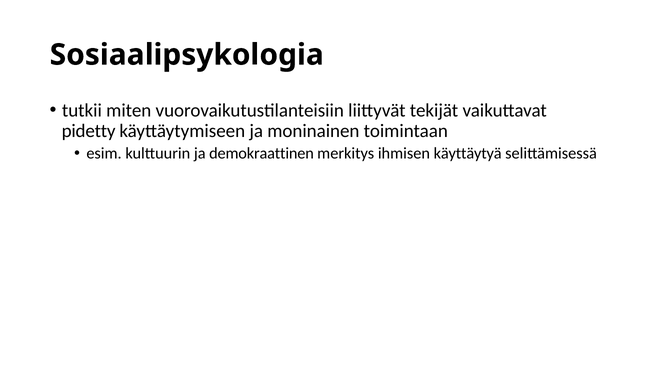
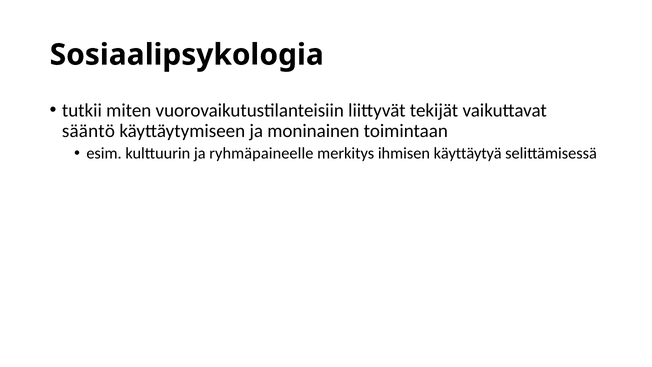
pidetty: pidetty -> sääntö
demokraattinen: demokraattinen -> ryhmäpaineelle
